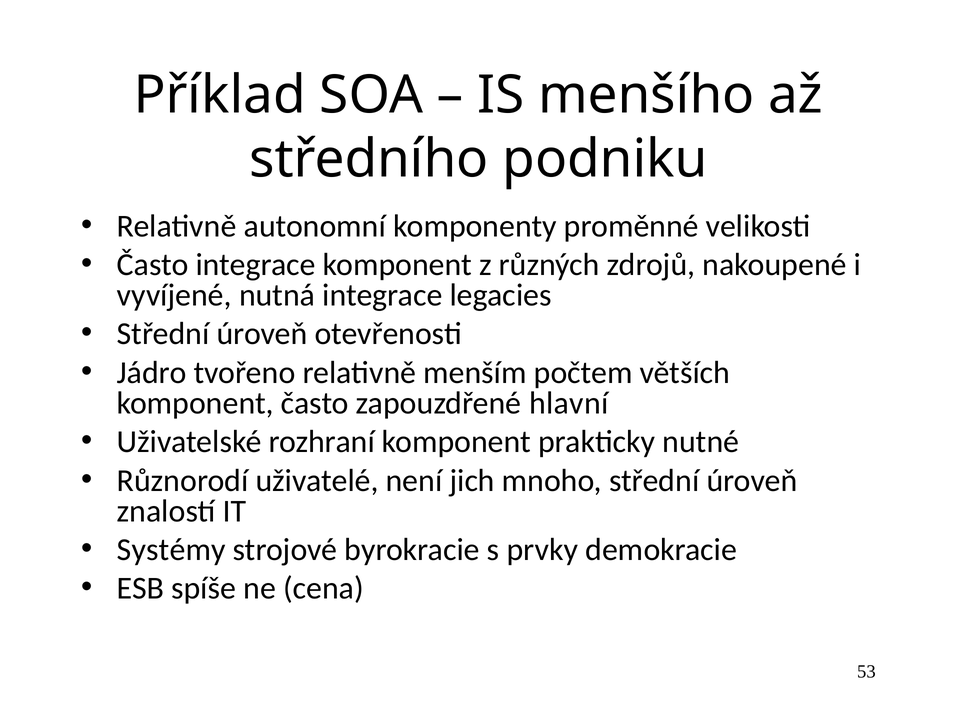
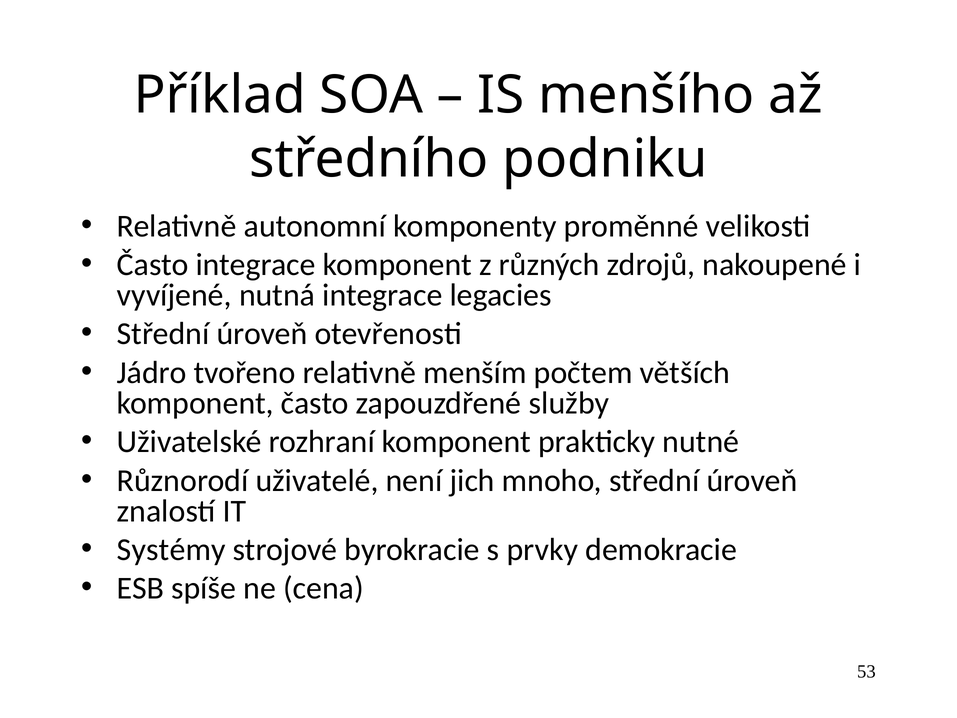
hlavní: hlavní -> služby
